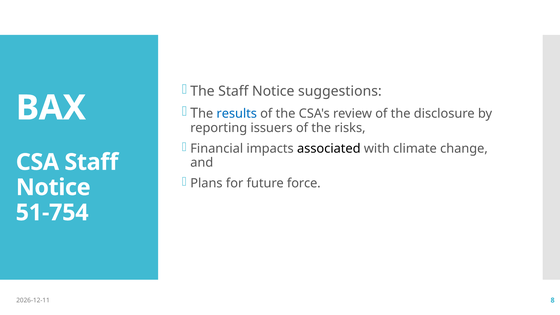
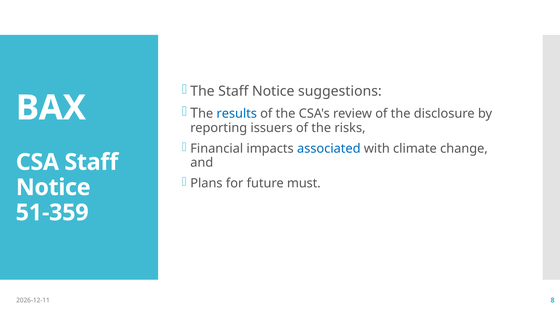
associated colour: black -> blue
force: force -> must
51-754: 51-754 -> 51-359
